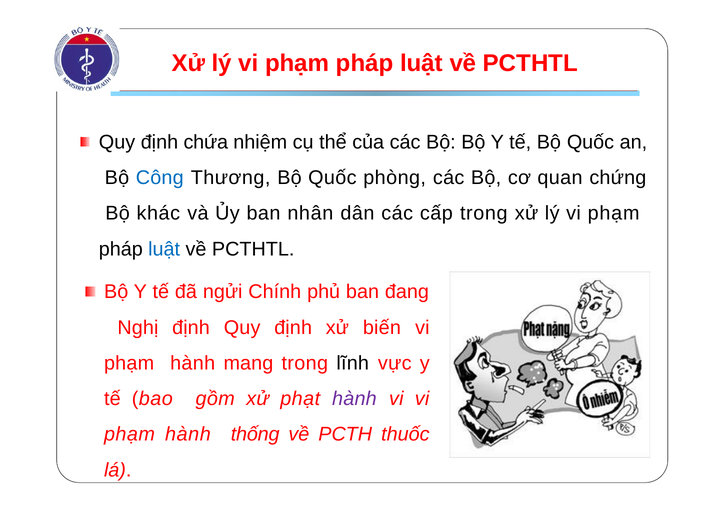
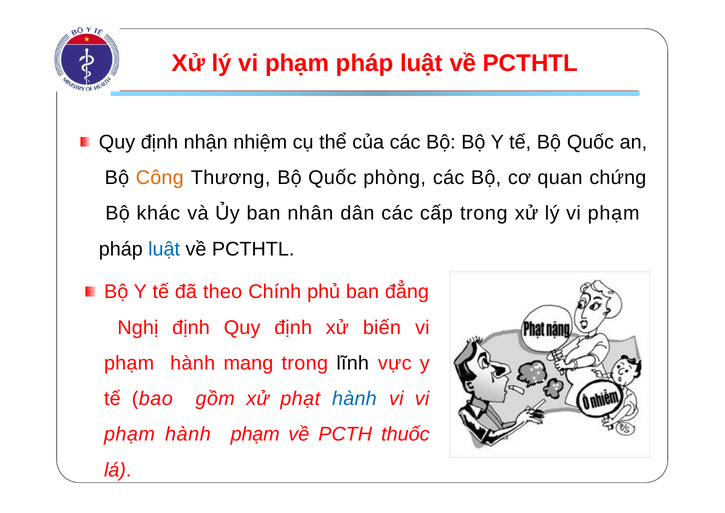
chứa: chứa -> nhận
Công colour: blue -> orange
ngửi: ngửi -> theo
đang: đang -> đẳng
hành at (354, 399) colour: purple -> blue
hành thống: thống -> phạm
